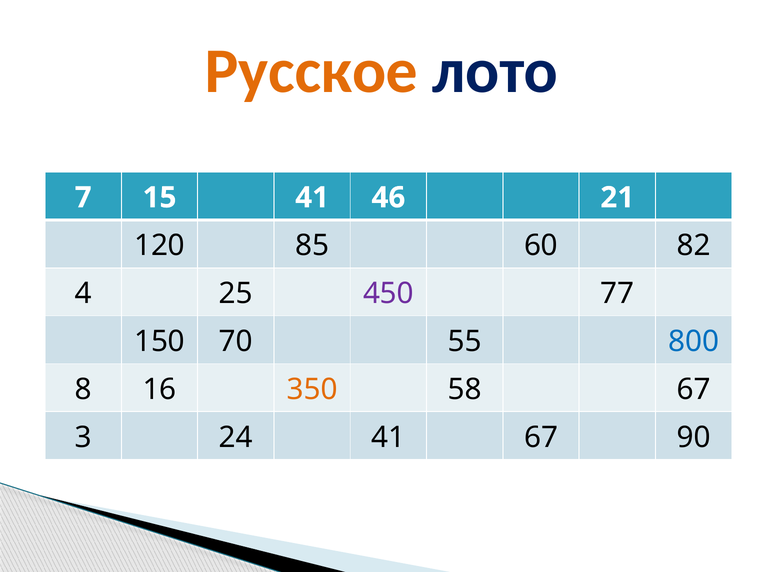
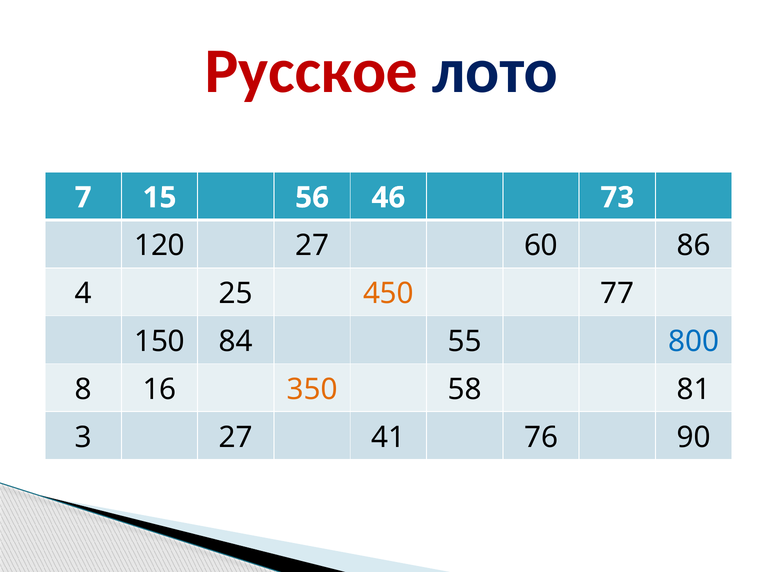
Русское colour: orange -> red
15 41: 41 -> 56
21: 21 -> 73
120 85: 85 -> 27
82: 82 -> 86
450 colour: purple -> orange
70: 70 -> 84
58 67: 67 -> 81
3 24: 24 -> 27
41 67: 67 -> 76
